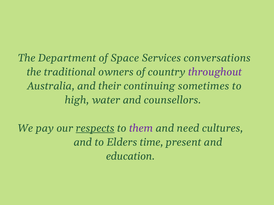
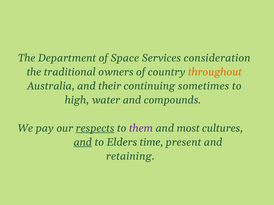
conversations: conversations -> consideration
throughout colour: purple -> orange
counsellors: counsellors -> compounds
need: need -> most
and at (83, 143) underline: none -> present
education: education -> retaining
